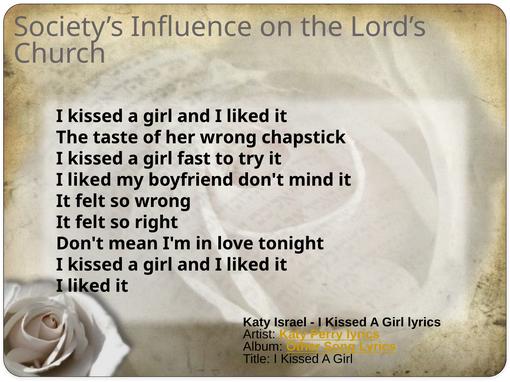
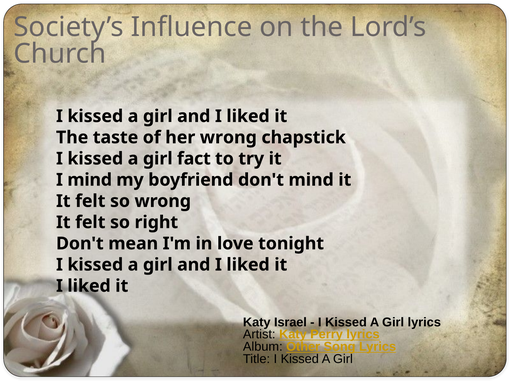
fast: fast -> fact
liked at (89, 180): liked -> mind
